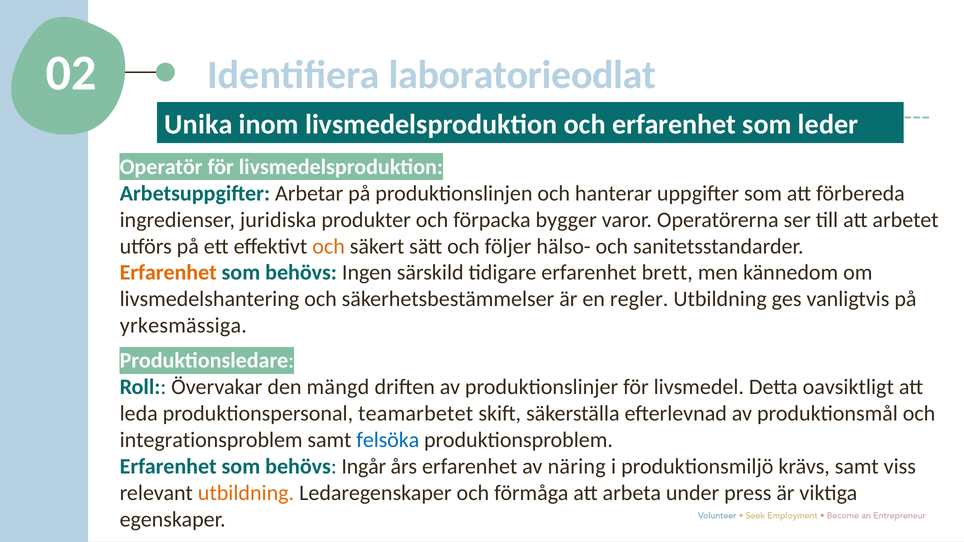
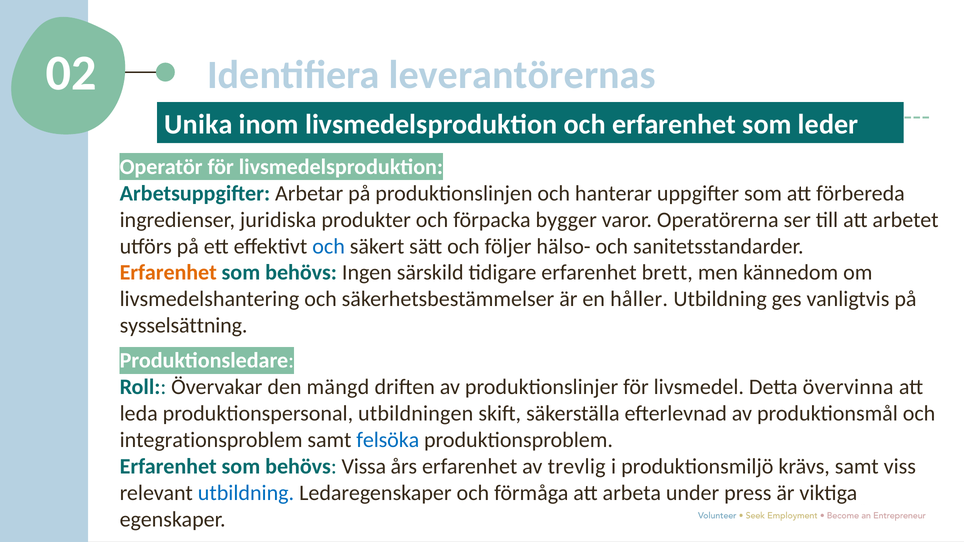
laboratorieodlat: laboratorieodlat -> leverantörernas
och at (329, 246) colour: orange -> blue
regler: regler -> håller
yrkesmässiga: yrkesmässiga -> sysselsättning
oavsiktligt: oavsiktligt -> övervinna
teamarbetet: teamarbetet -> utbildningen
Ingår: Ingår -> Vissa
näring: näring -> trevlig
utbildning at (246, 493) colour: orange -> blue
